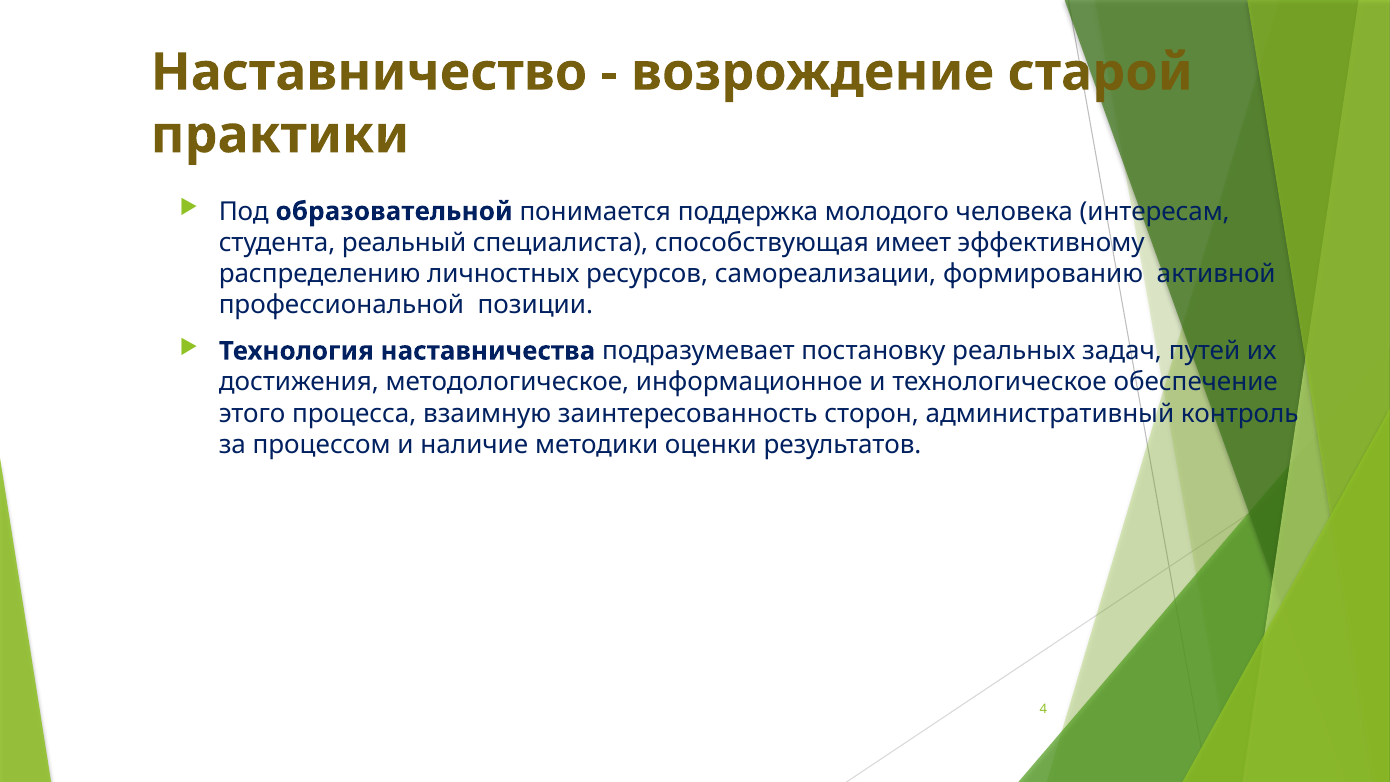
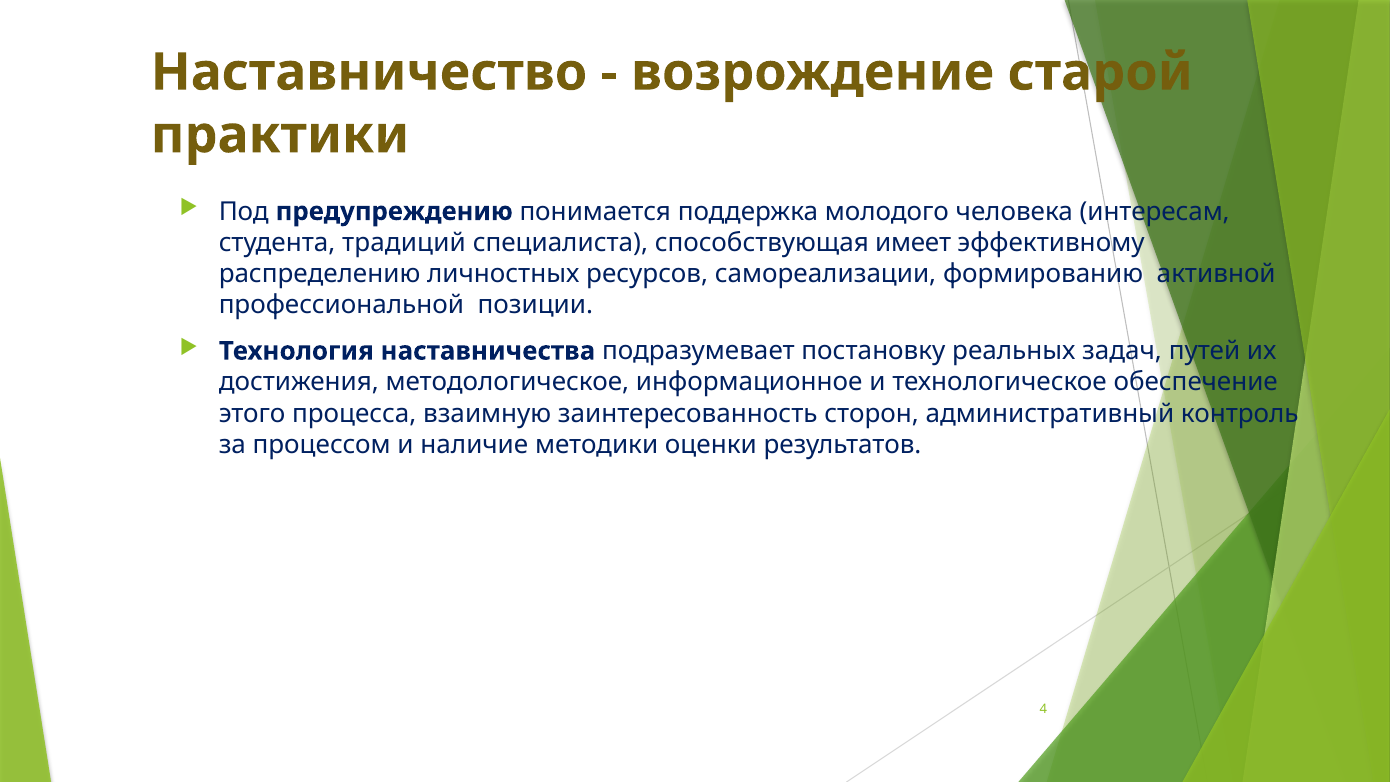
образовательной: образовательной -> предупреждению
реальный: реальный -> традиций
